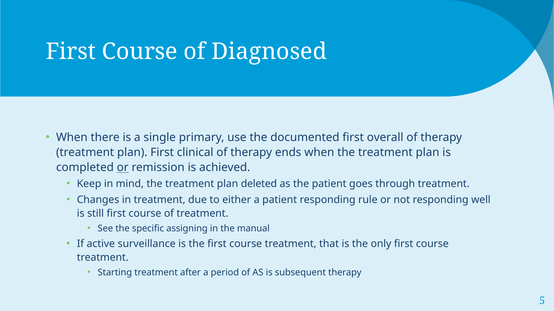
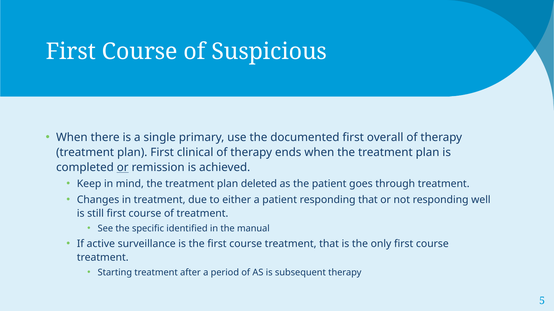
Diagnosed: Diagnosed -> Suspicious
responding rule: rule -> that
assigning: assigning -> identified
